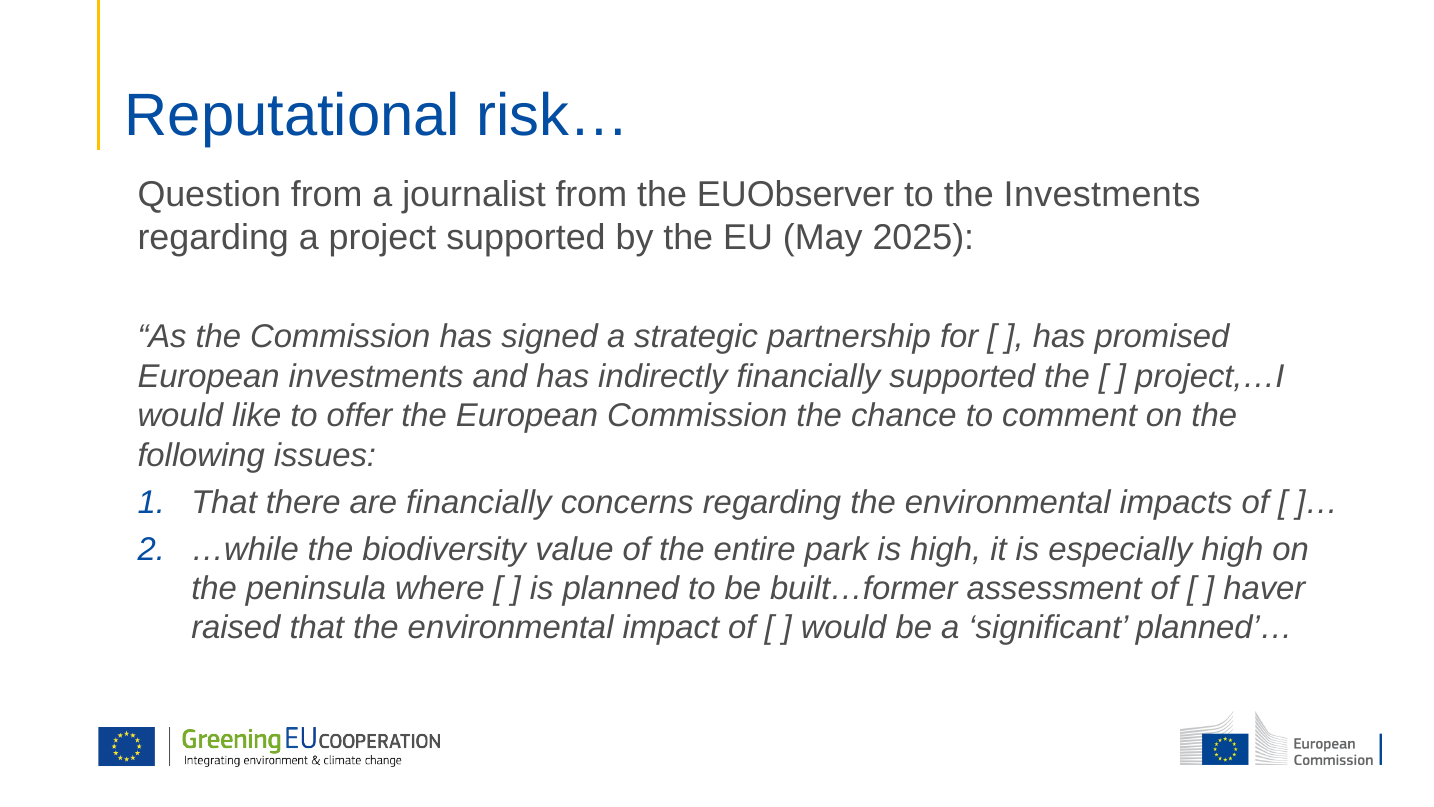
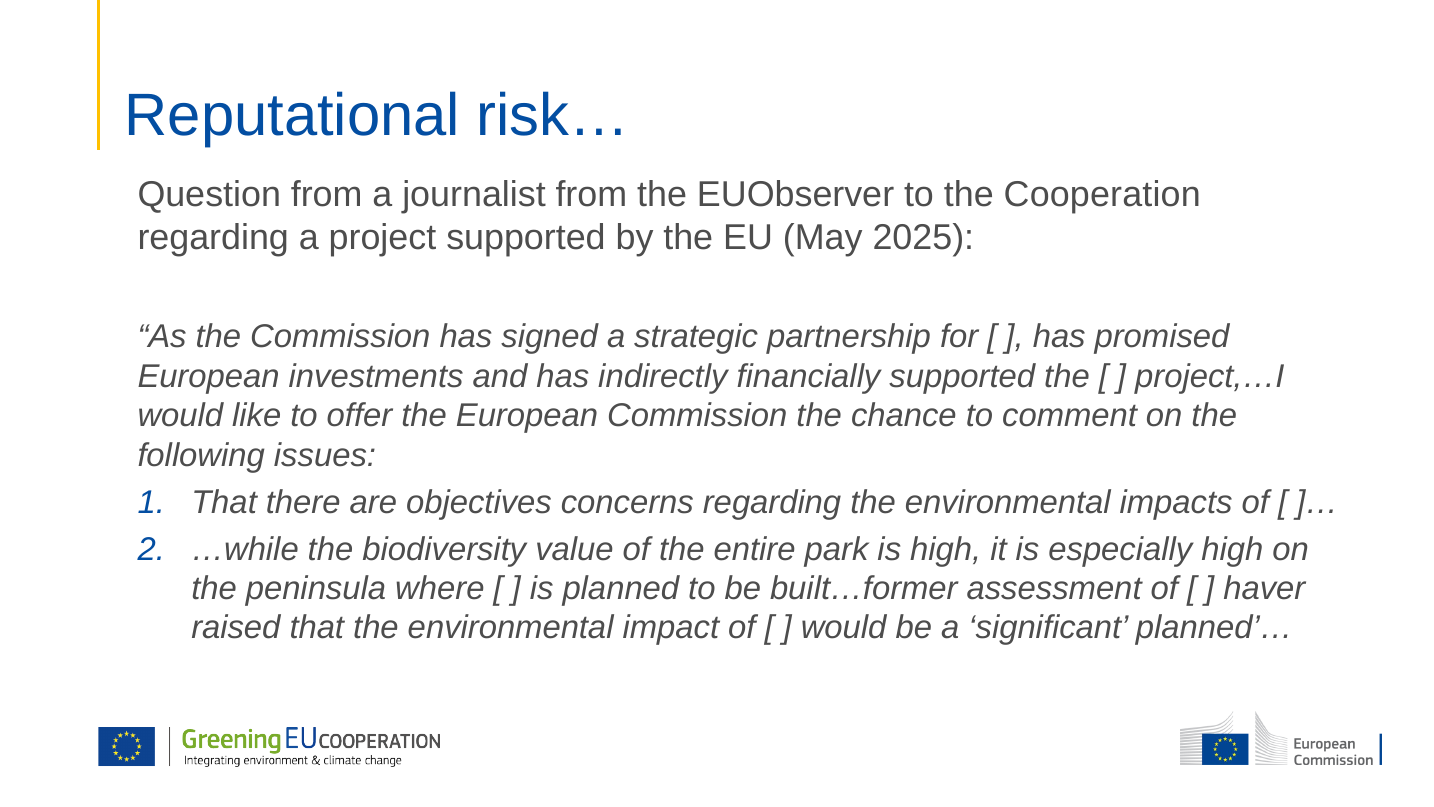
the Investments: Investments -> Cooperation
are financially: financially -> objectives
